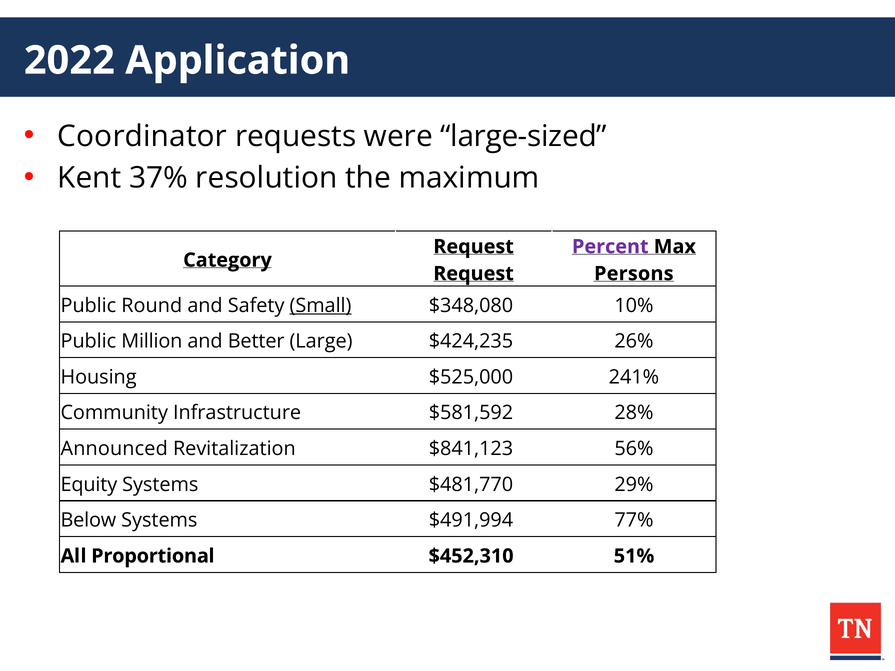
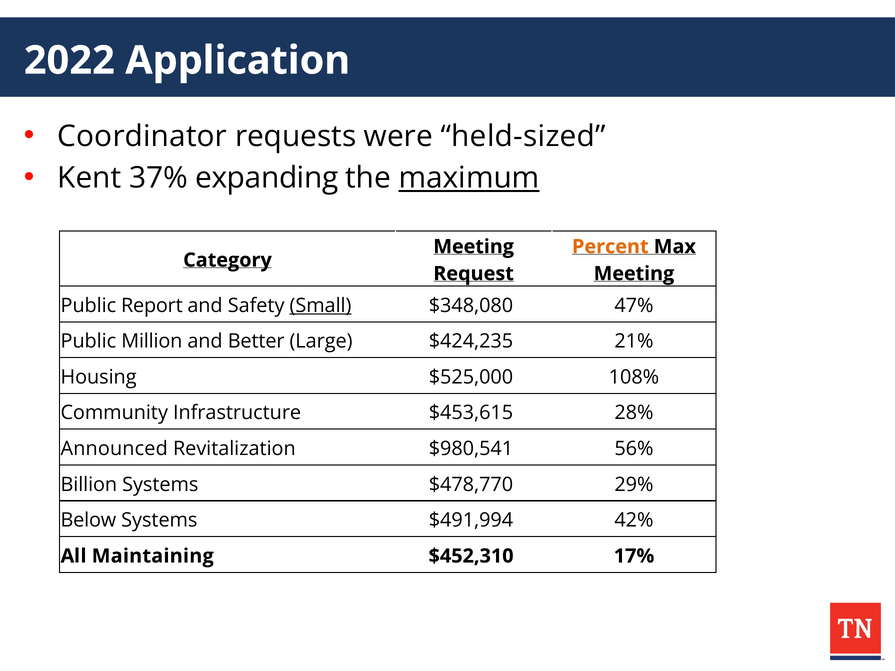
large-sized: large-sized -> held-sized
resolution: resolution -> expanding
maximum underline: none -> present
Request at (474, 247): Request -> Meeting
Percent colour: purple -> orange
Persons at (634, 274): Persons -> Meeting
Round: Round -> Report
10%: 10% -> 47%
26%: 26% -> 21%
241%: 241% -> 108%
$581,592: $581,592 -> $453,615
$841,123: $841,123 -> $980,541
Equity: Equity -> Billion
$481,770: $481,770 -> $478,770
77%: 77% -> 42%
Proportional: Proportional -> Maintaining
51%: 51% -> 17%
